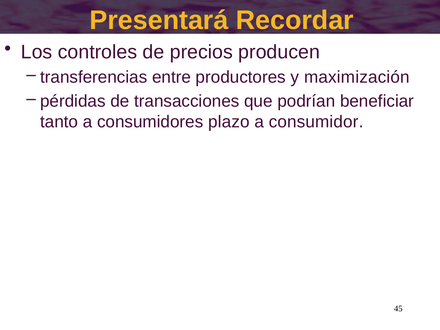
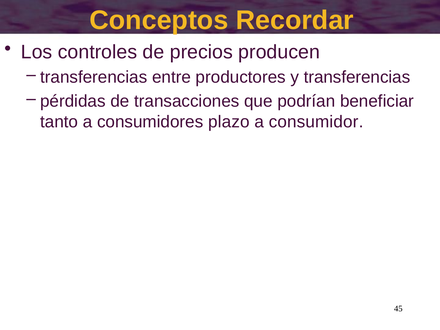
Presentará: Presentará -> Conceptos
y maximización: maximización -> transferencias
